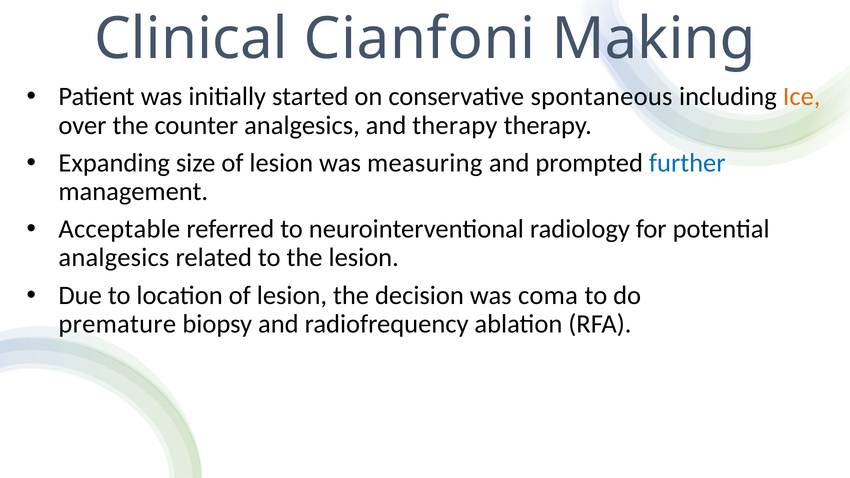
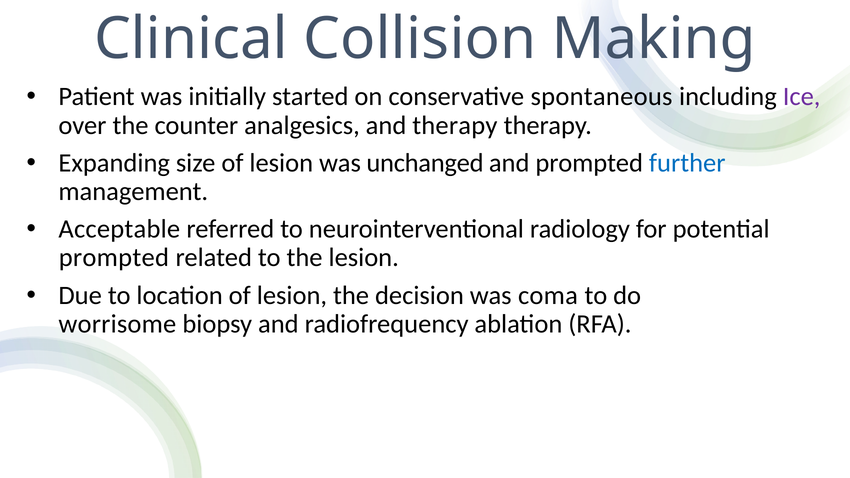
Cianfoni: Cianfoni -> Collision
Ice colour: orange -> purple
measuring: measuring -> unchanged
analgesics at (114, 258): analgesics -> prompted
premature: premature -> worrisome
